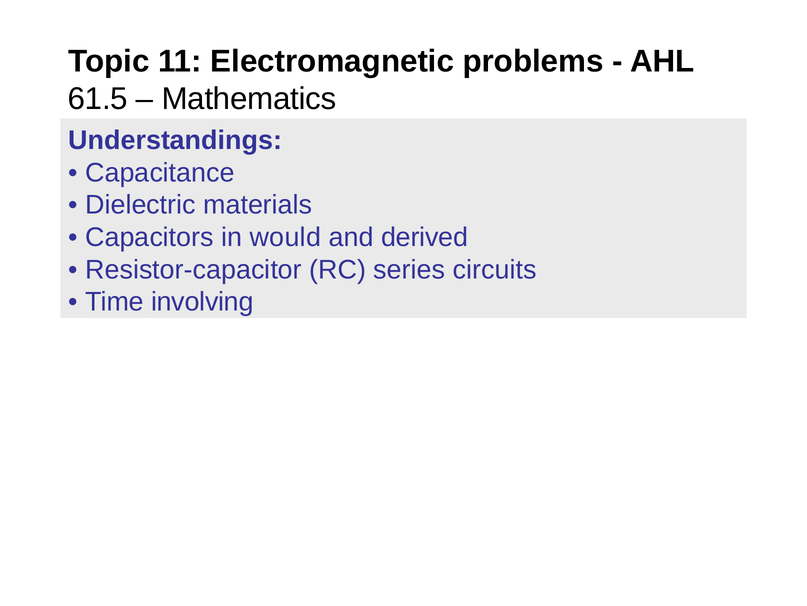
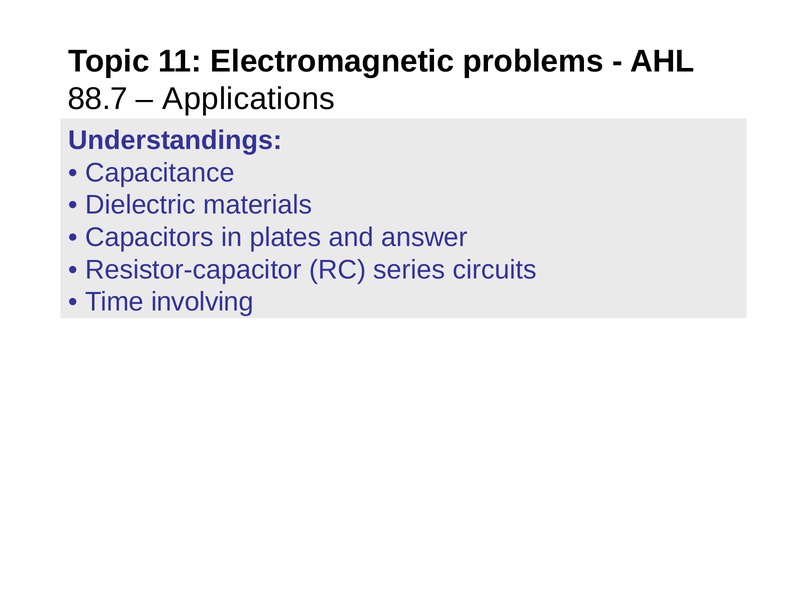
61.5: 61.5 -> 88.7
Mathematics: Mathematics -> Applications
would: would -> plates
derived: derived -> answer
